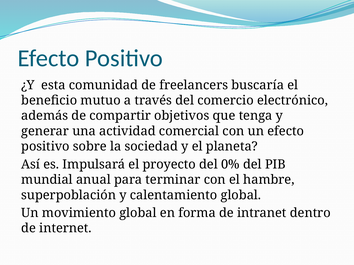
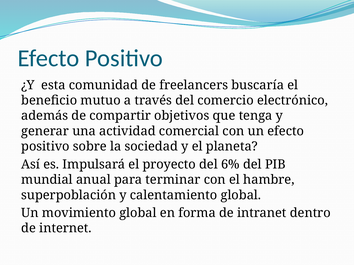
0%: 0% -> 6%
